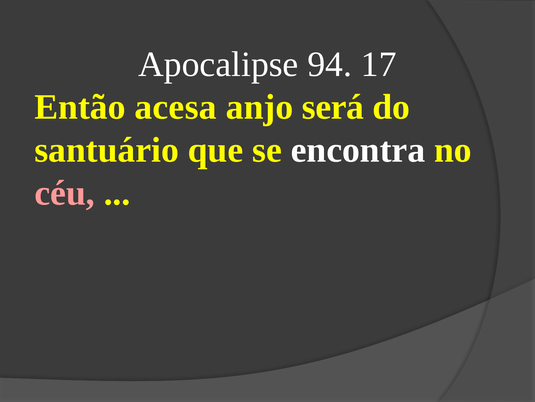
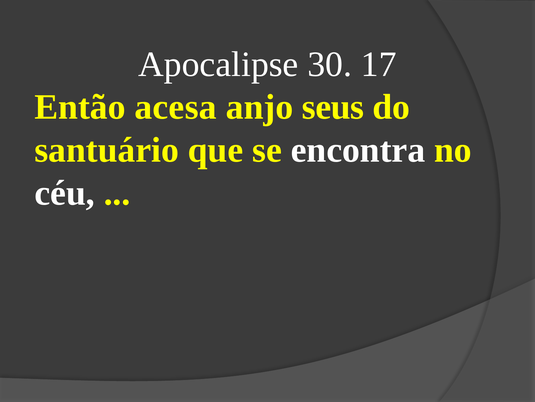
94: 94 -> 30
será: será -> seus
céu colour: pink -> white
